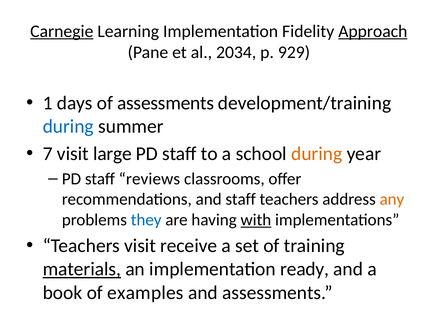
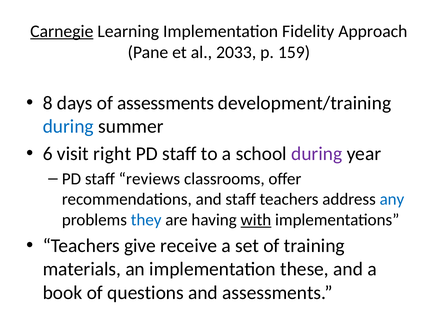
Approach underline: present -> none
2034: 2034 -> 2033
929: 929 -> 159
1: 1 -> 8
7: 7 -> 6
large: large -> right
during at (317, 154) colour: orange -> purple
any colour: orange -> blue
Teachers visit: visit -> give
materials underline: present -> none
ready: ready -> these
examples: examples -> questions
